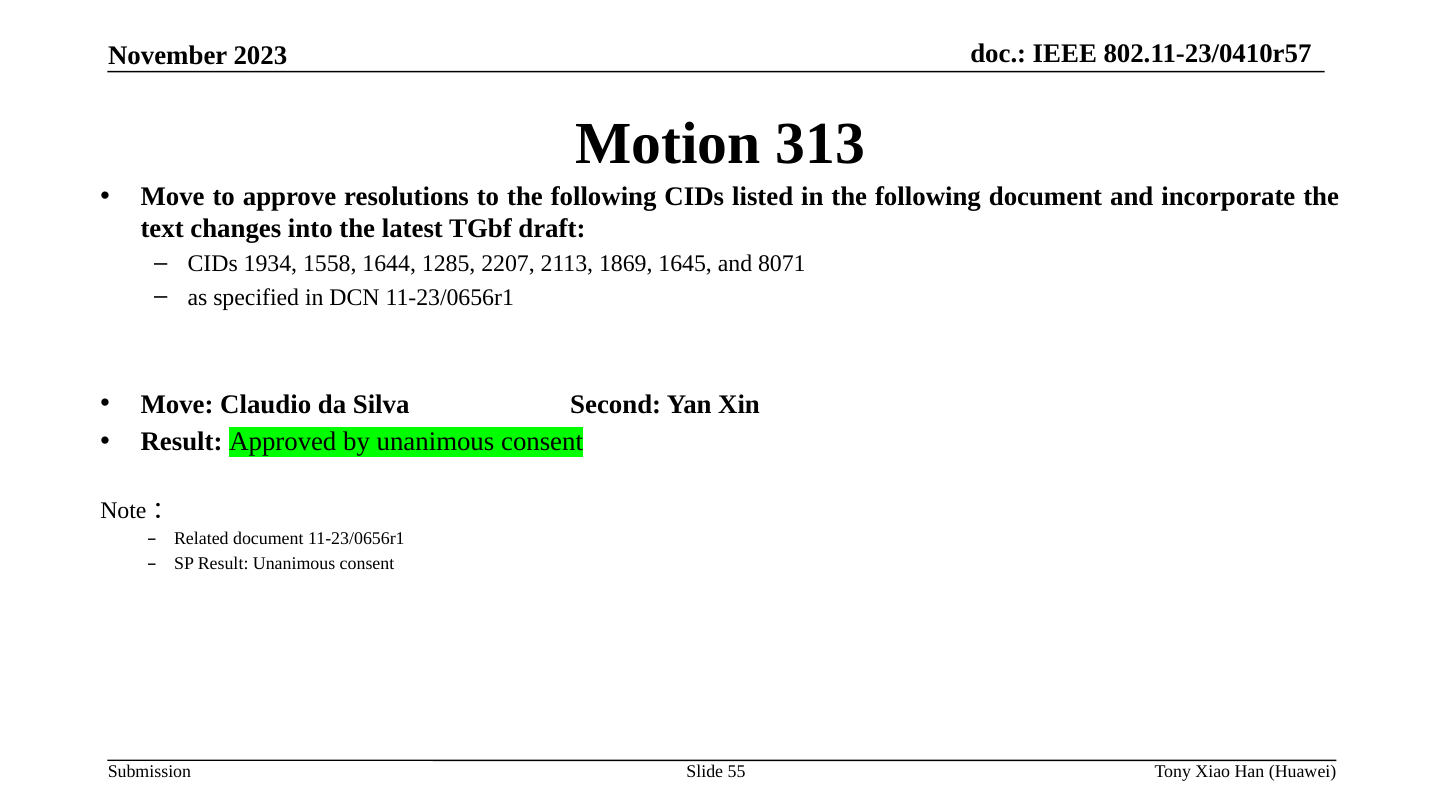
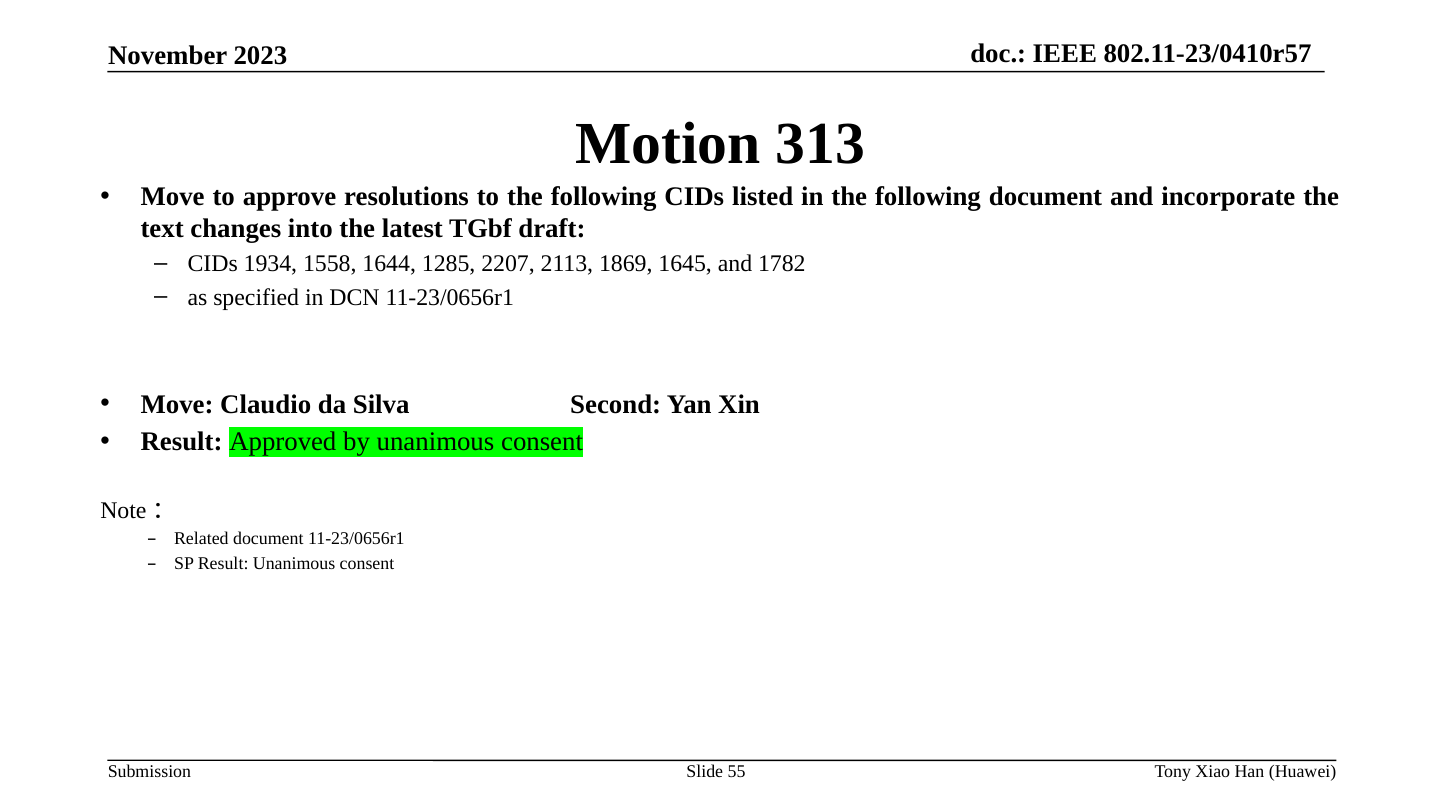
8071: 8071 -> 1782
